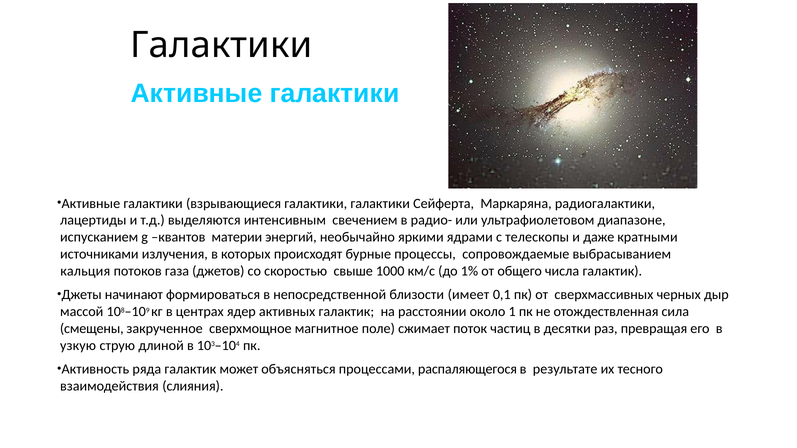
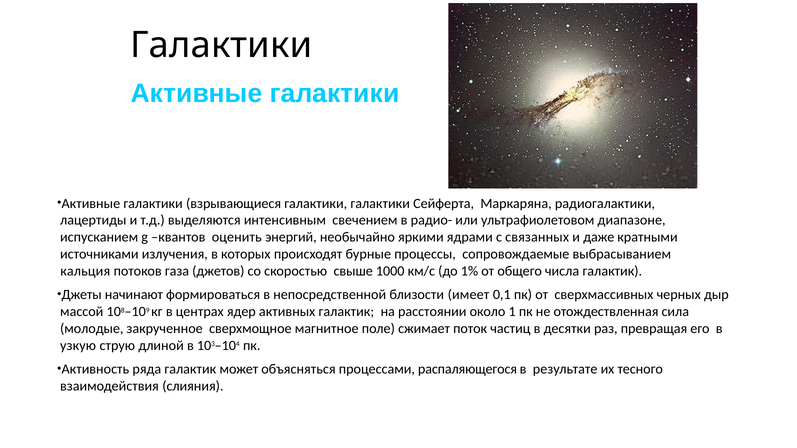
материи: материи -> оценить
телескопы: телескопы -> связанных
смещены: смещены -> молодые
